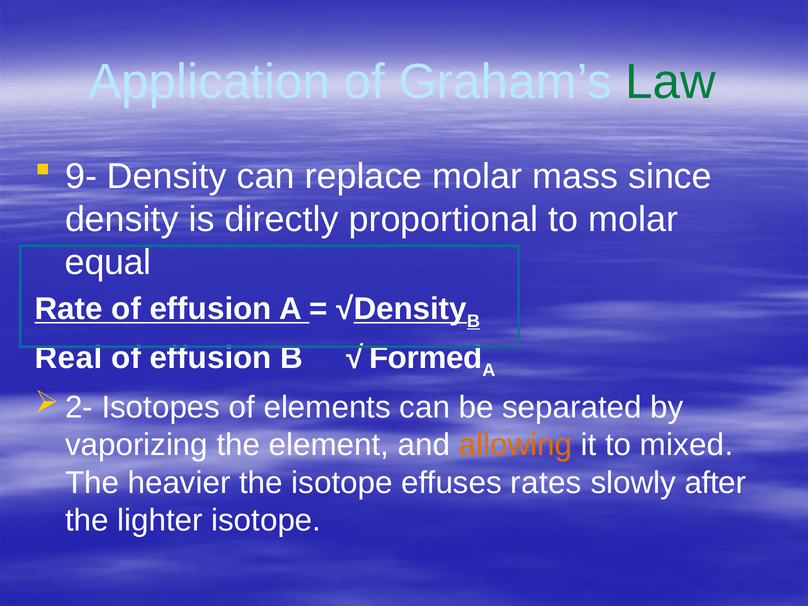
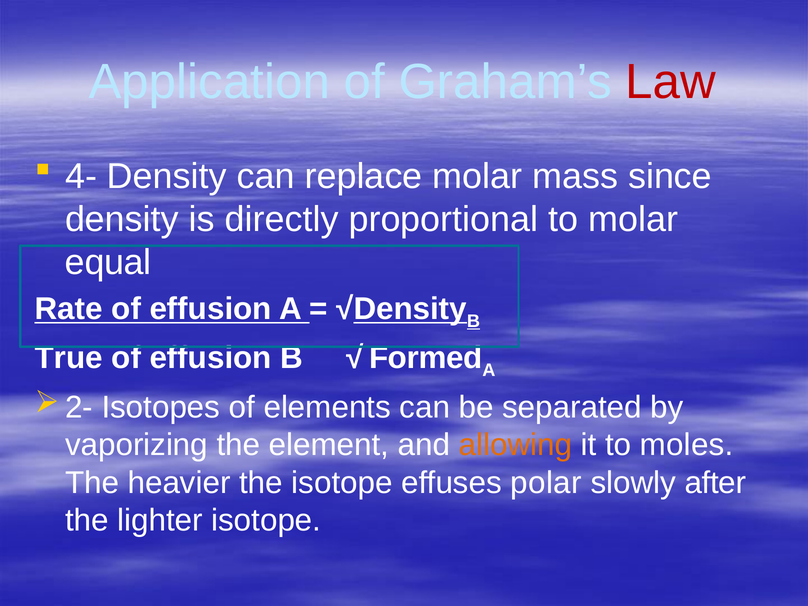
Law colour: green -> red
9-: 9- -> 4-
Real: Real -> True
mixed: mixed -> moles
rates: rates -> polar
